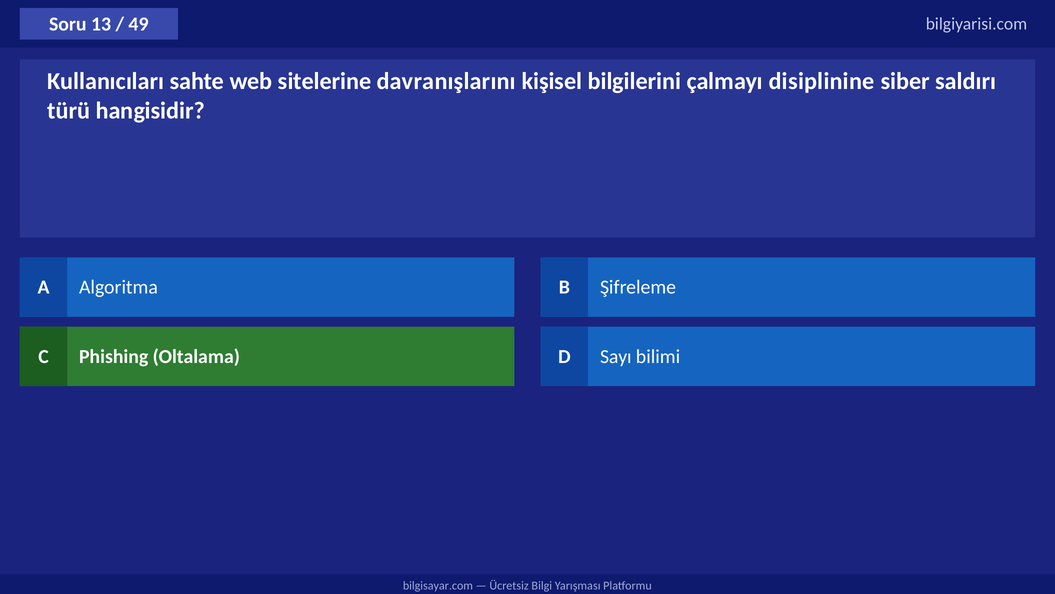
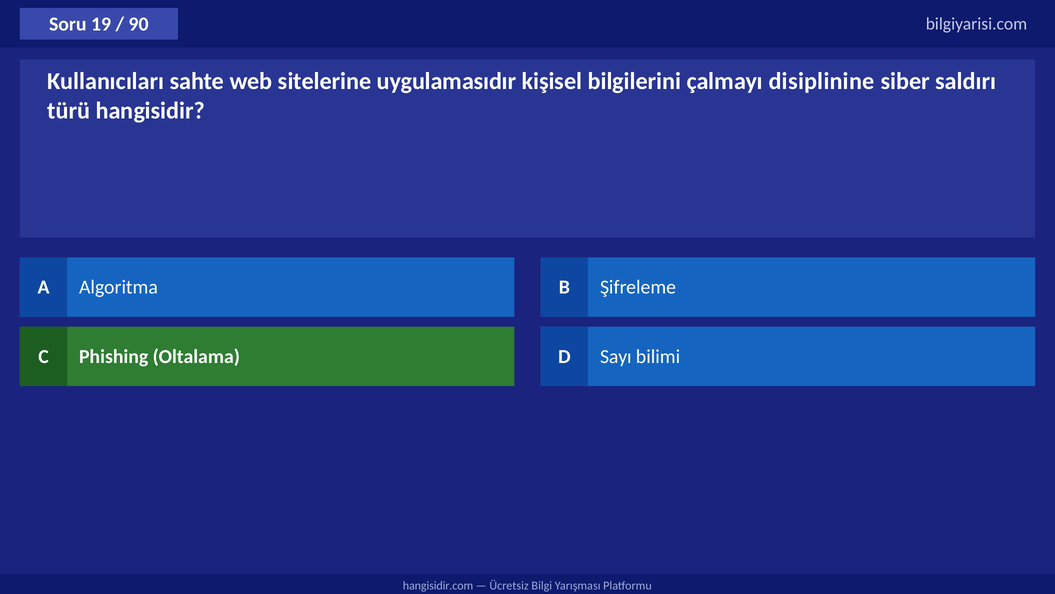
13: 13 -> 19
49: 49 -> 90
davranışlarını: davranışlarını -> uygulamasıdır
bilgisayar.com: bilgisayar.com -> hangisidir.com
